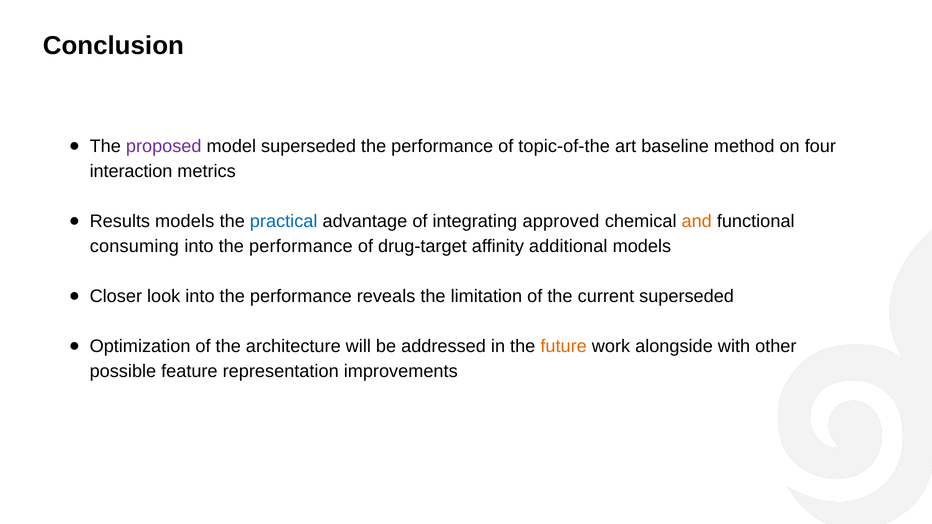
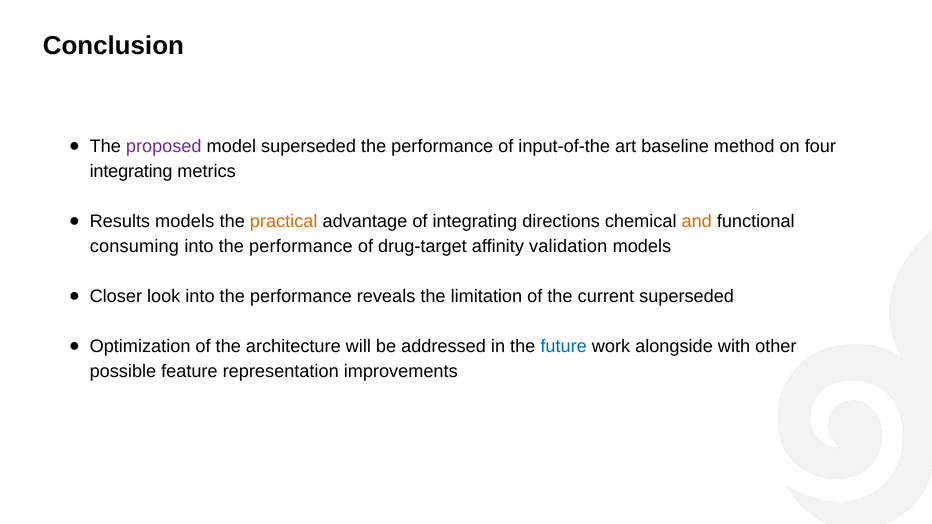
topic-of-the: topic-of-the -> input-of-the
interaction at (131, 171): interaction -> integrating
practical colour: blue -> orange
approved: approved -> directions
additional: additional -> validation
future colour: orange -> blue
